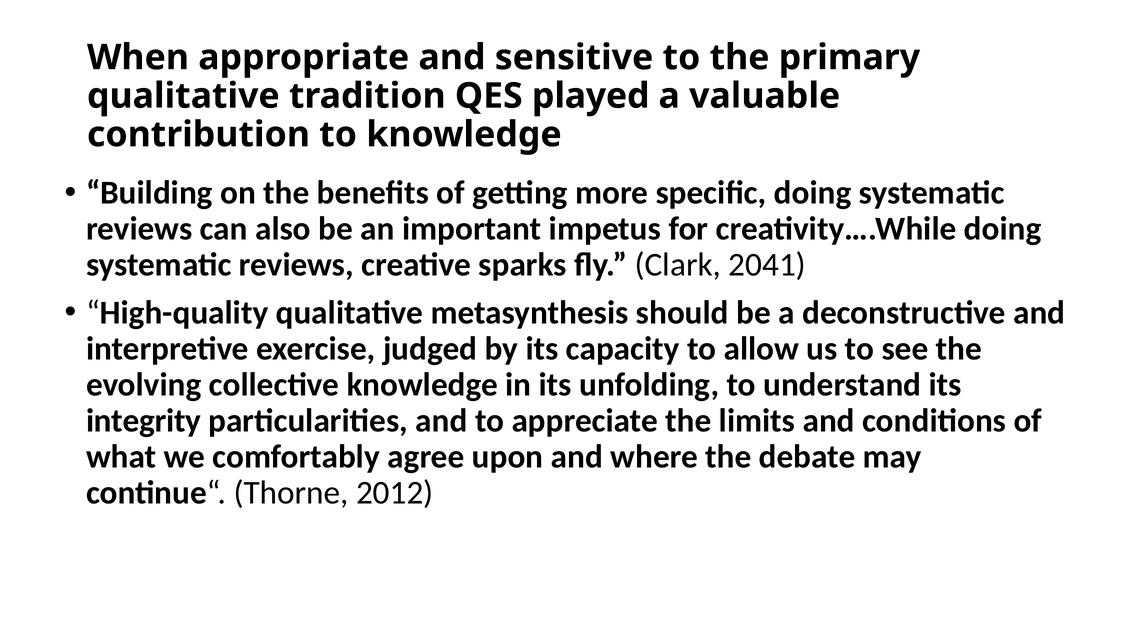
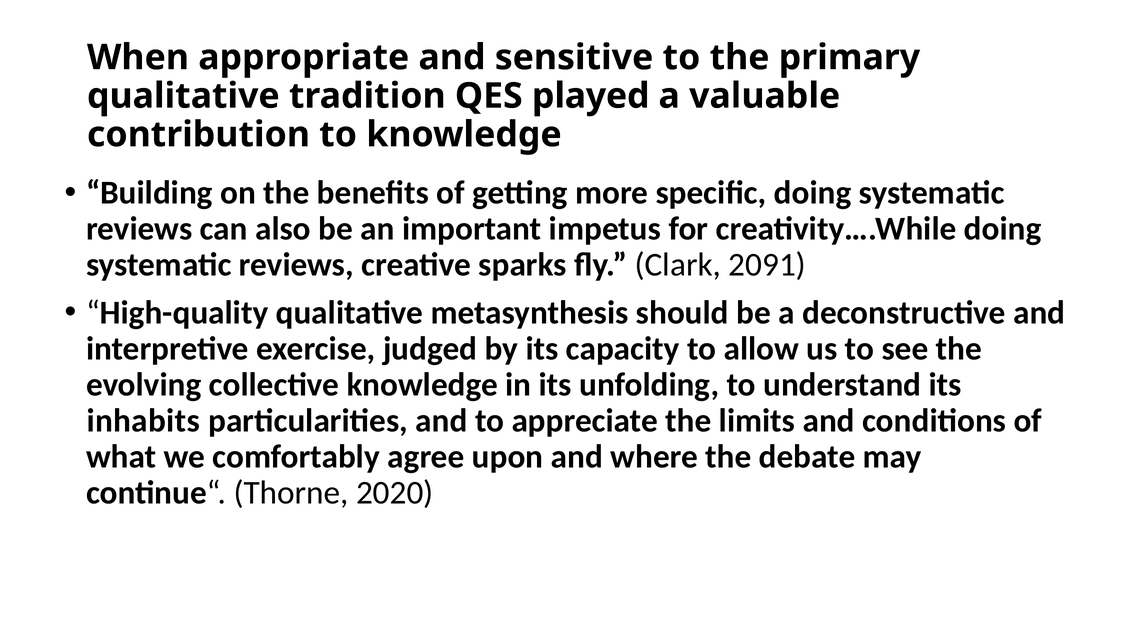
2041: 2041 -> 2091
integrity: integrity -> inhabits
2012: 2012 -> 2020
